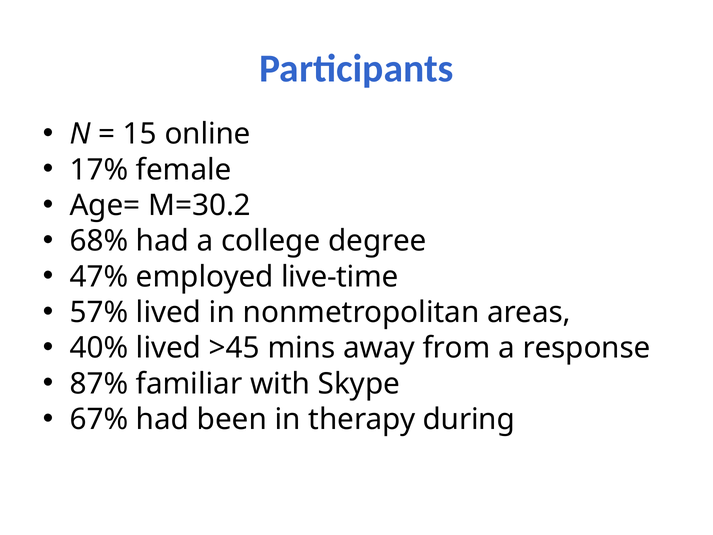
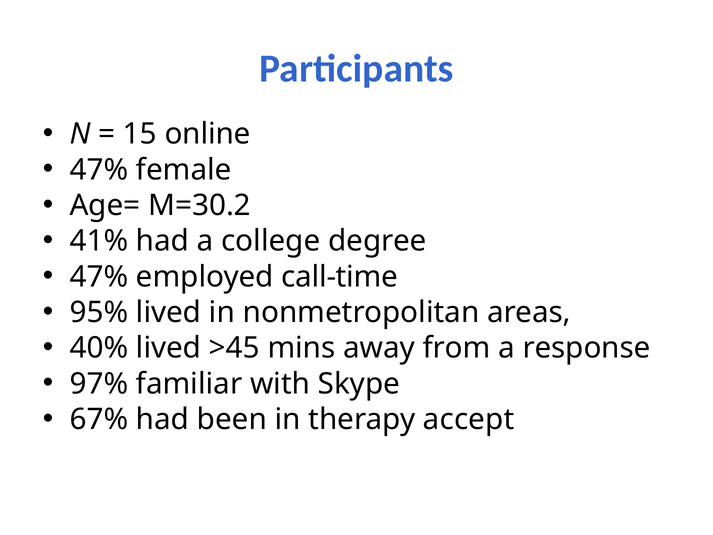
17% at (99, 170): 17% -> 47%
68%: 68% -> 41%
live-time: live-time -> call-time
57%: 57% -> 95%
87%: 87% -> 97%
during: during -> accept
